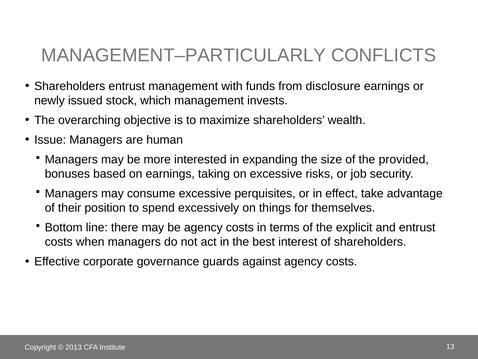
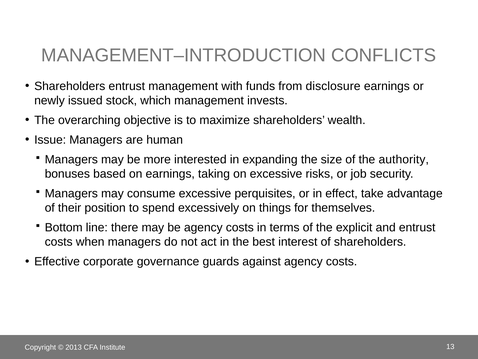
MANAGEMENT–PARTICULARLY: MANAGEMENT–PARTICULARLY -> MANAGEMENT–INTRODUCTION
provided: provided -> authority
